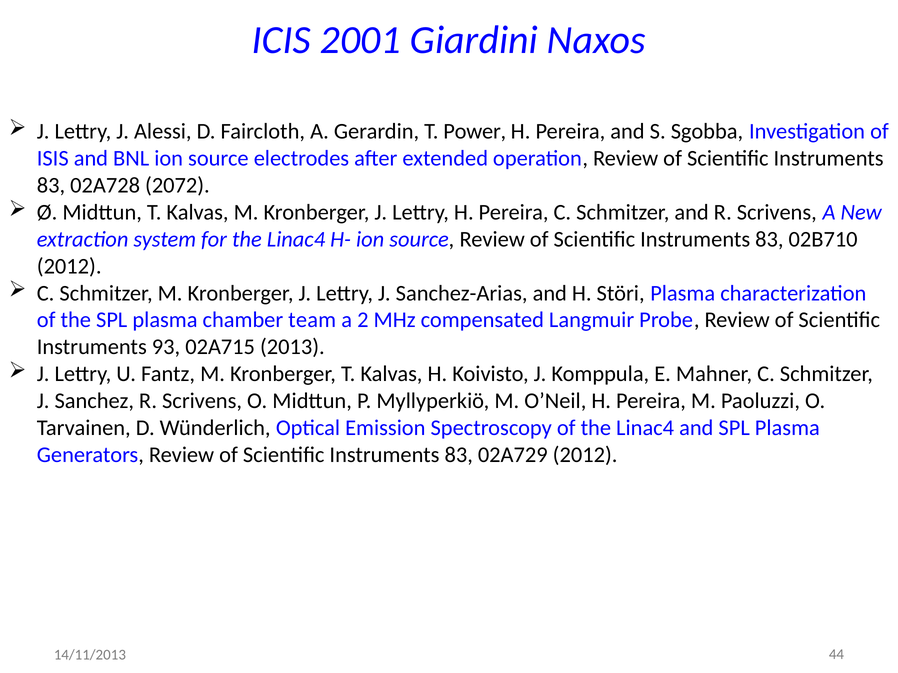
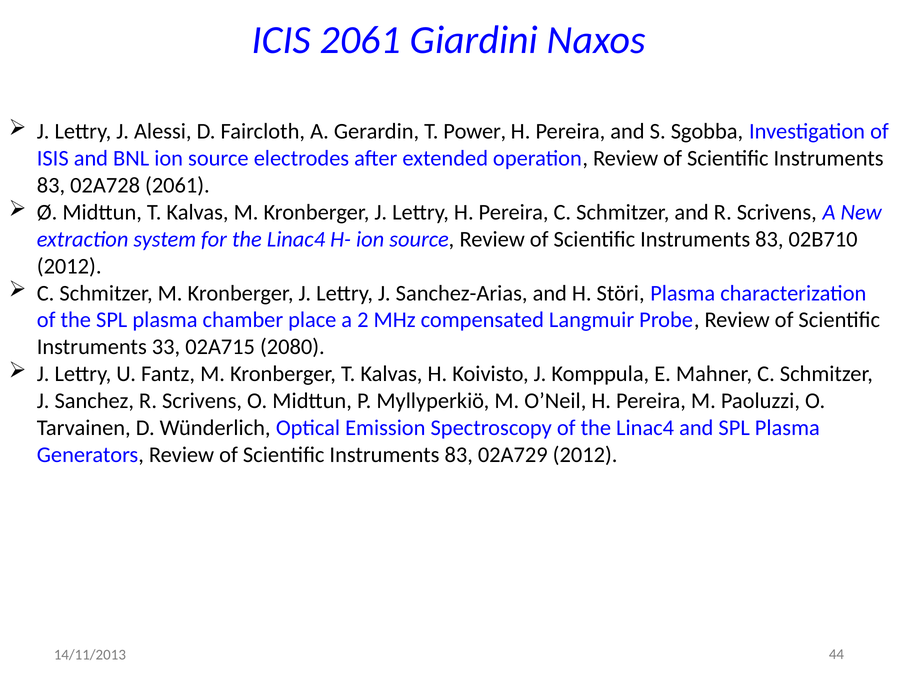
ICIS 2001: 2001 -> 2061
02A728 2072: 2072 -> 2061
team: team -> place
93: 93 -> 33
2013: 2013 -> 2080
